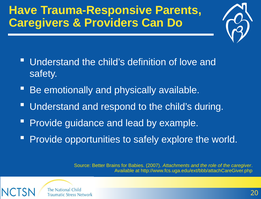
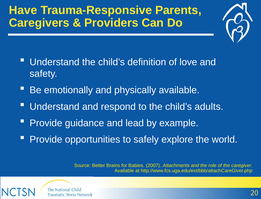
during: during -> adults
